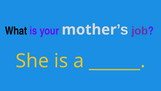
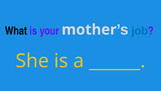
job colour: purple -> blue
